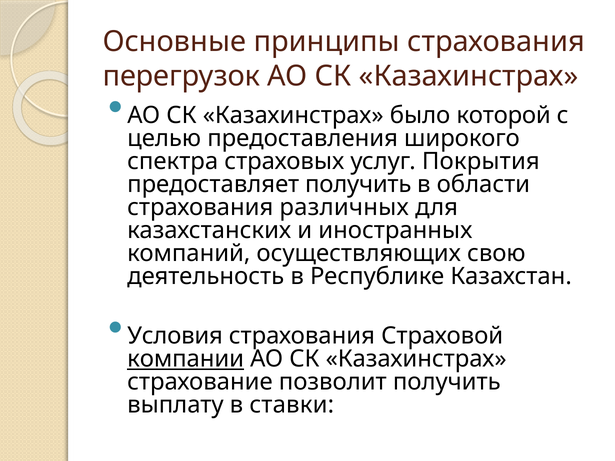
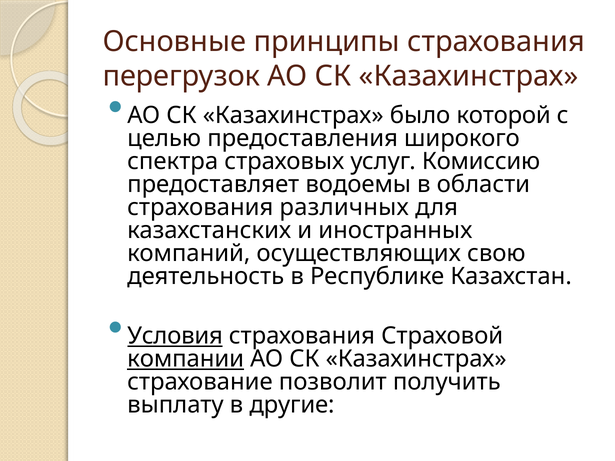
Покрытия: Покрытия -> Комиссию
предоставляет получить: получить -> водоемы
Условия underline: none -> present
ставки: ставки -> другие
